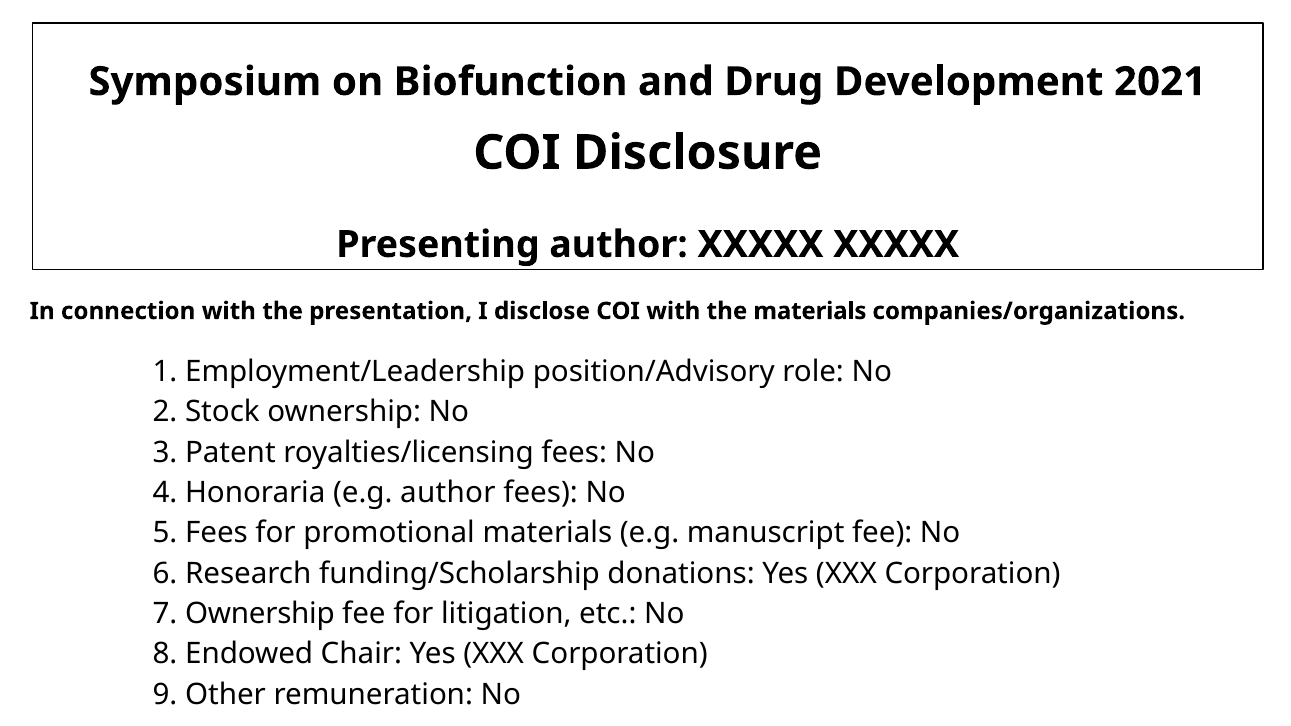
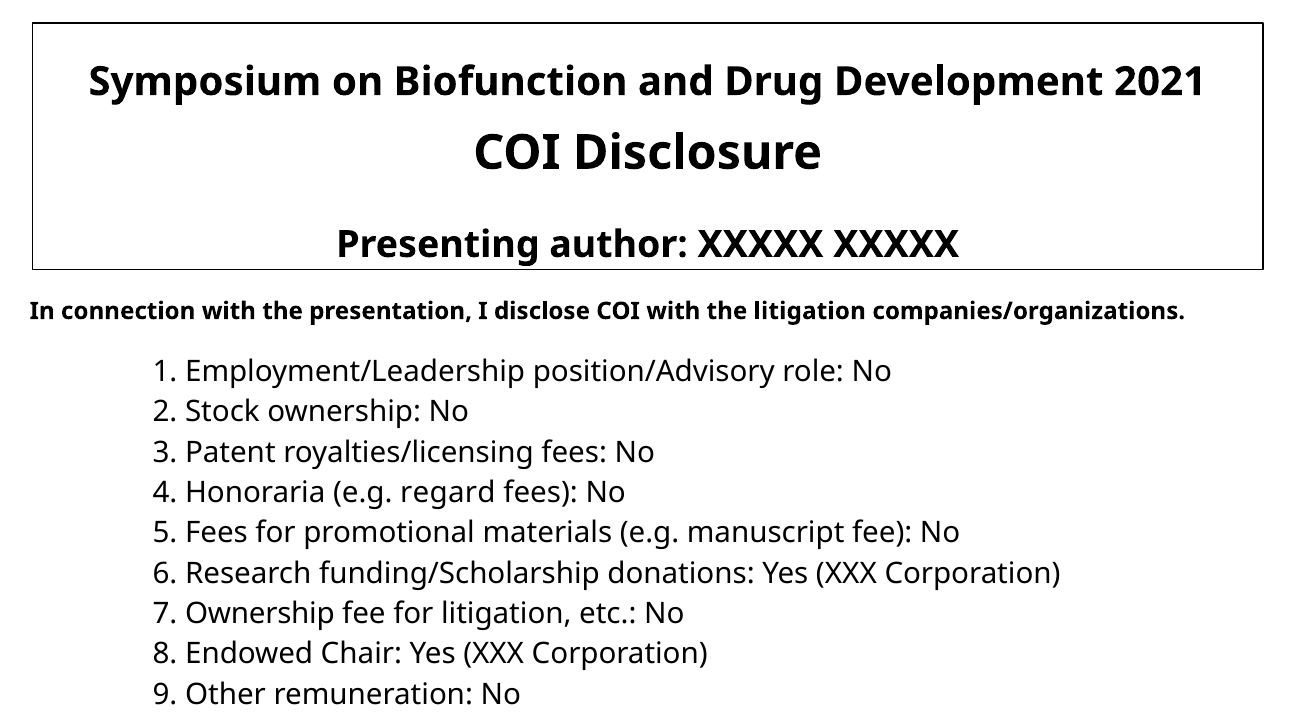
the materials: materials -> litigation
e.g author: author -> regard
